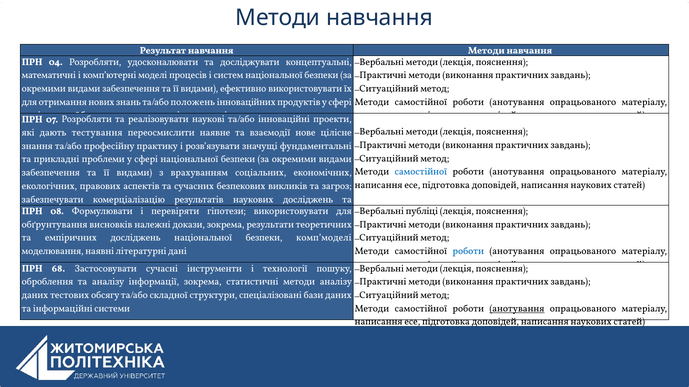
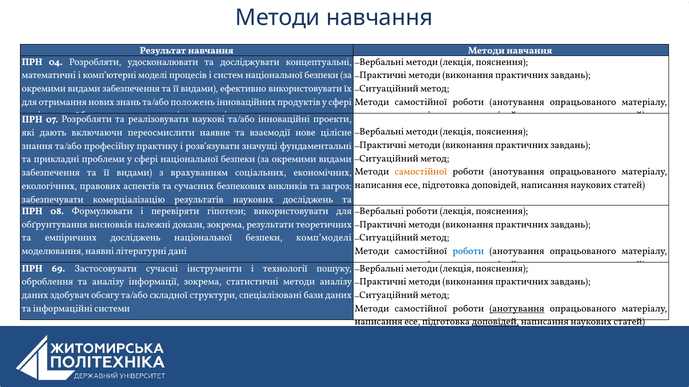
тестування: тестування -> включаючи
самостійної at (421, 172) colour: blue -> orange
Вербальні публіці: публіці -> роботи
68: 68 -> 69
тестових: тестових -> здобувач
доповідей at (495, 322) underline: none -> present
